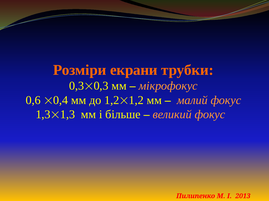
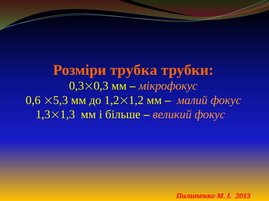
екрани: екрани -> трубка
0,4: 0,4 -> 5,3
